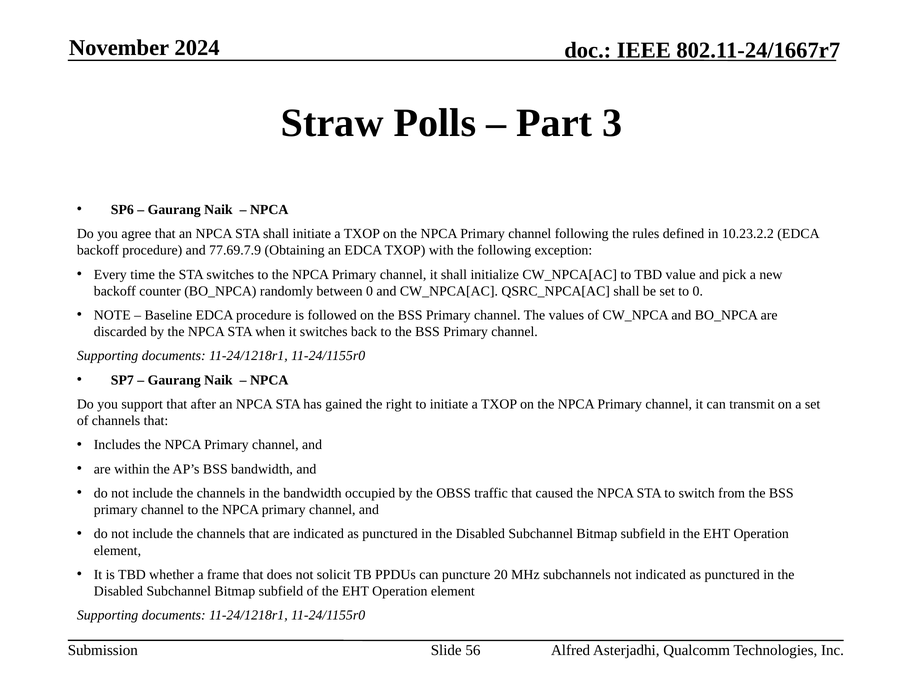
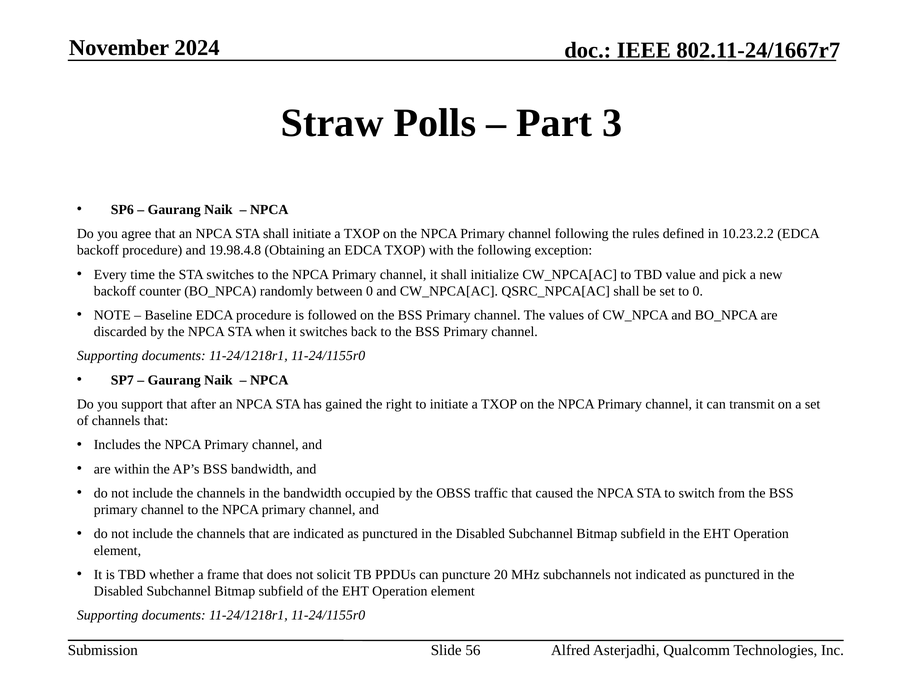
77.69.7.9: 77.69.7.9 -> 19.98.4.8
